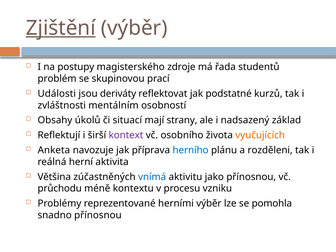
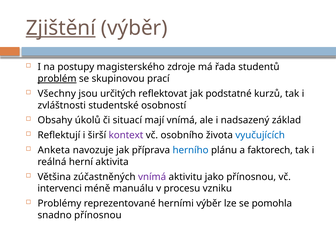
problém underline: none -> present
Události: Události -> Všechny
deriváty: deriváty -> určitých
mentálním: mentálním -> studentské
mají strany: strany -> vnímá
vyučujících colour: orange -> blue
rozděleni: rozděleni -> faktorech
vnímá at (152, 177) colour: blue -> purple
průchodu: průchodu -> intervenci
kontextu: kontextu -> manuálu
